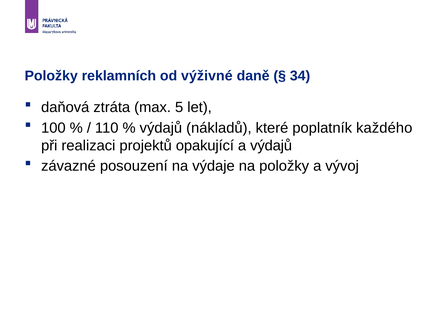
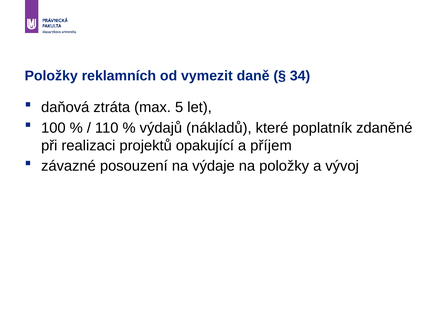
výživné: výživné -> vymezit
každého: každého -> zdaněné
a výdajů: výdajů -> příjem
